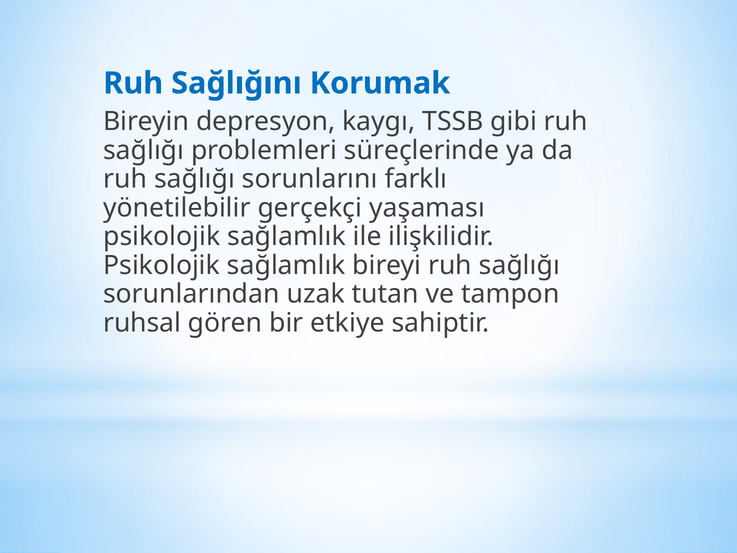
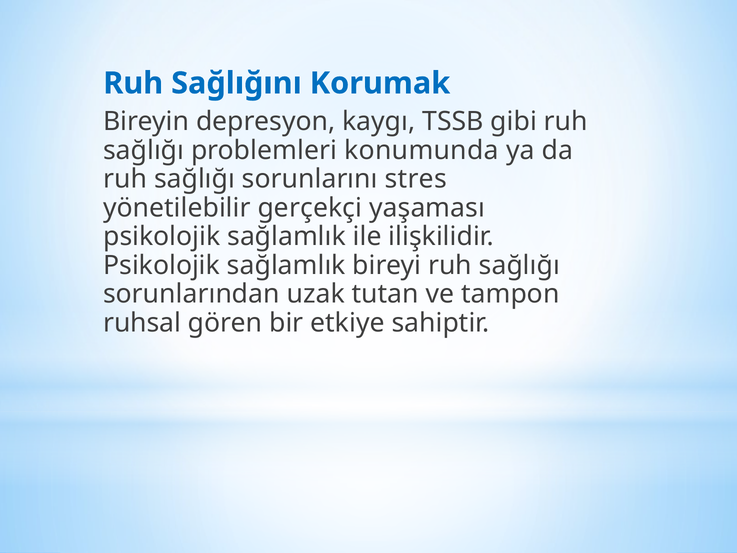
süreçlerinde: süreçlerinde -> konumunda
farklı: farklı -> stres
